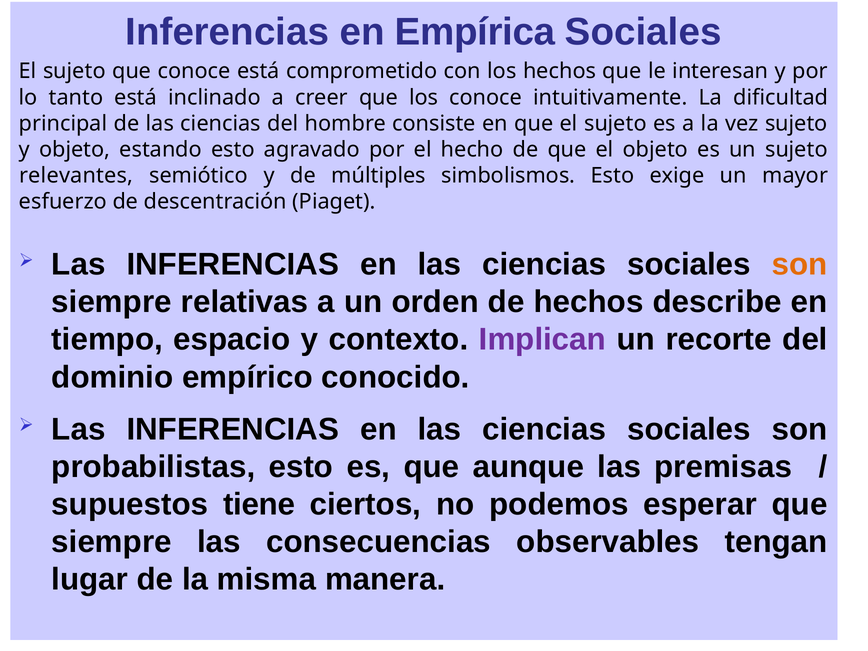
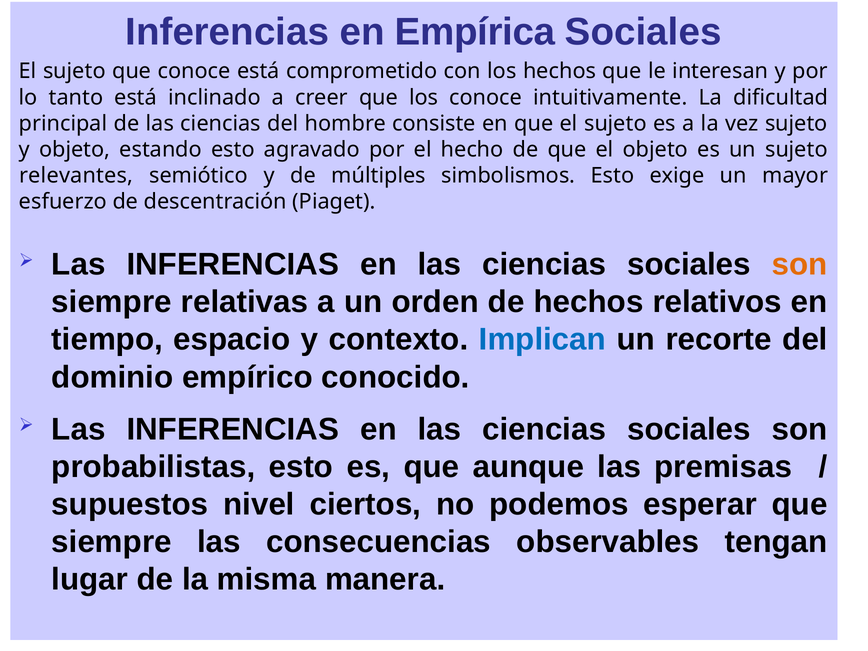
describe: describe -> relativos
Implican colour: purple -> blue
tiene: tiene -> nivel
